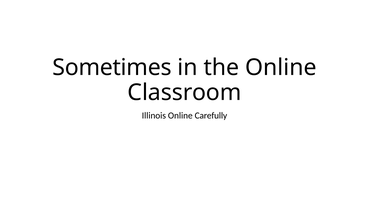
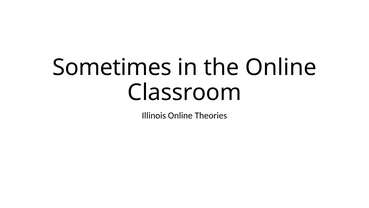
Carefully: Carefully -> Theories
